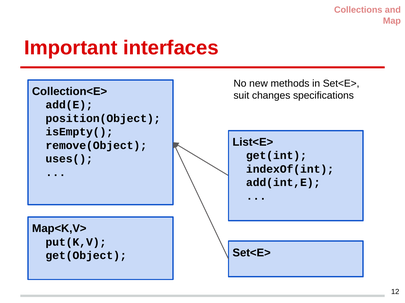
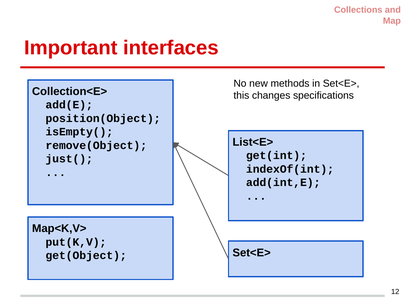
suit: suit -> this
uses(: uses( -> just(
